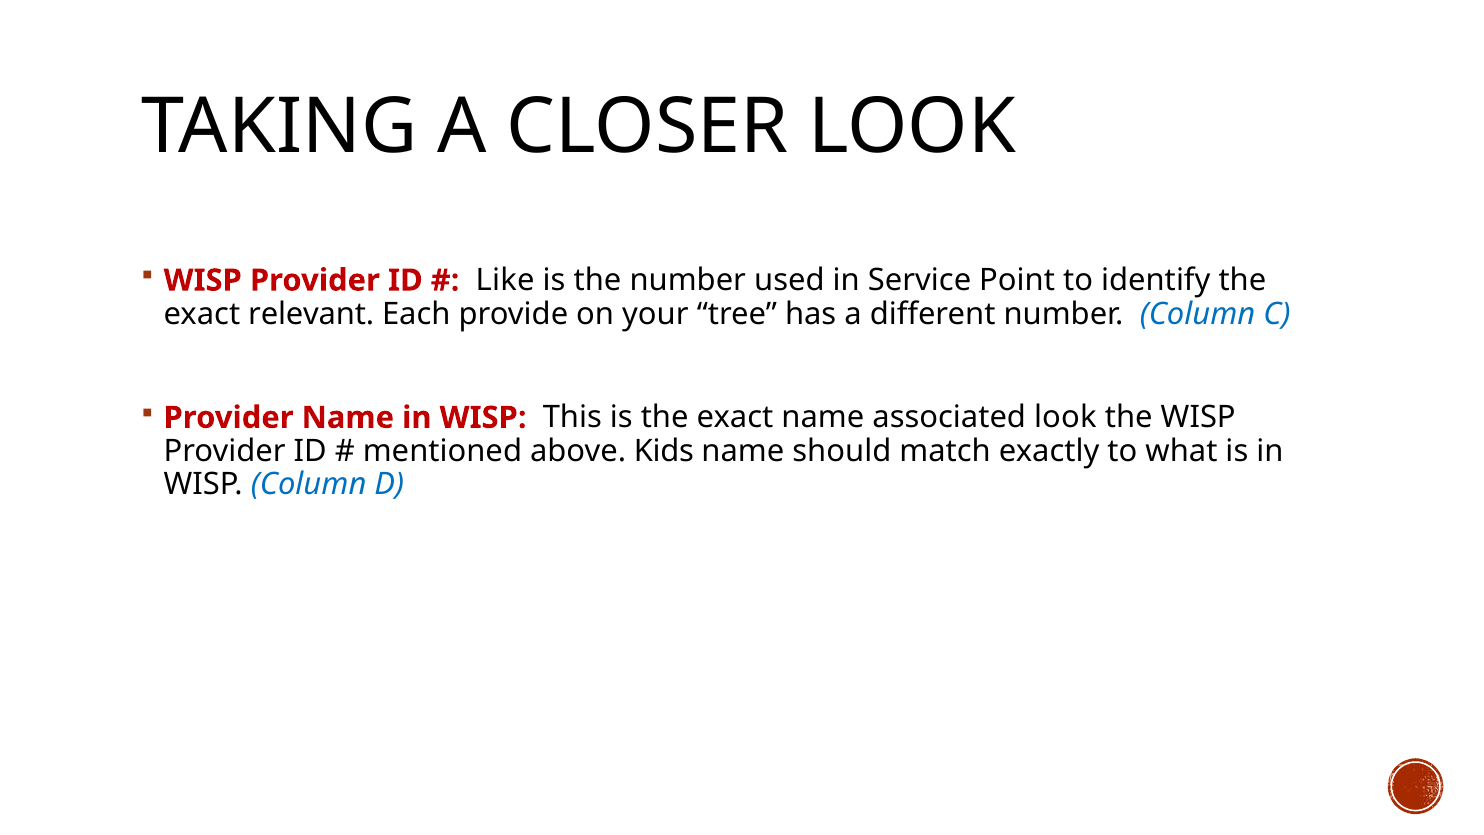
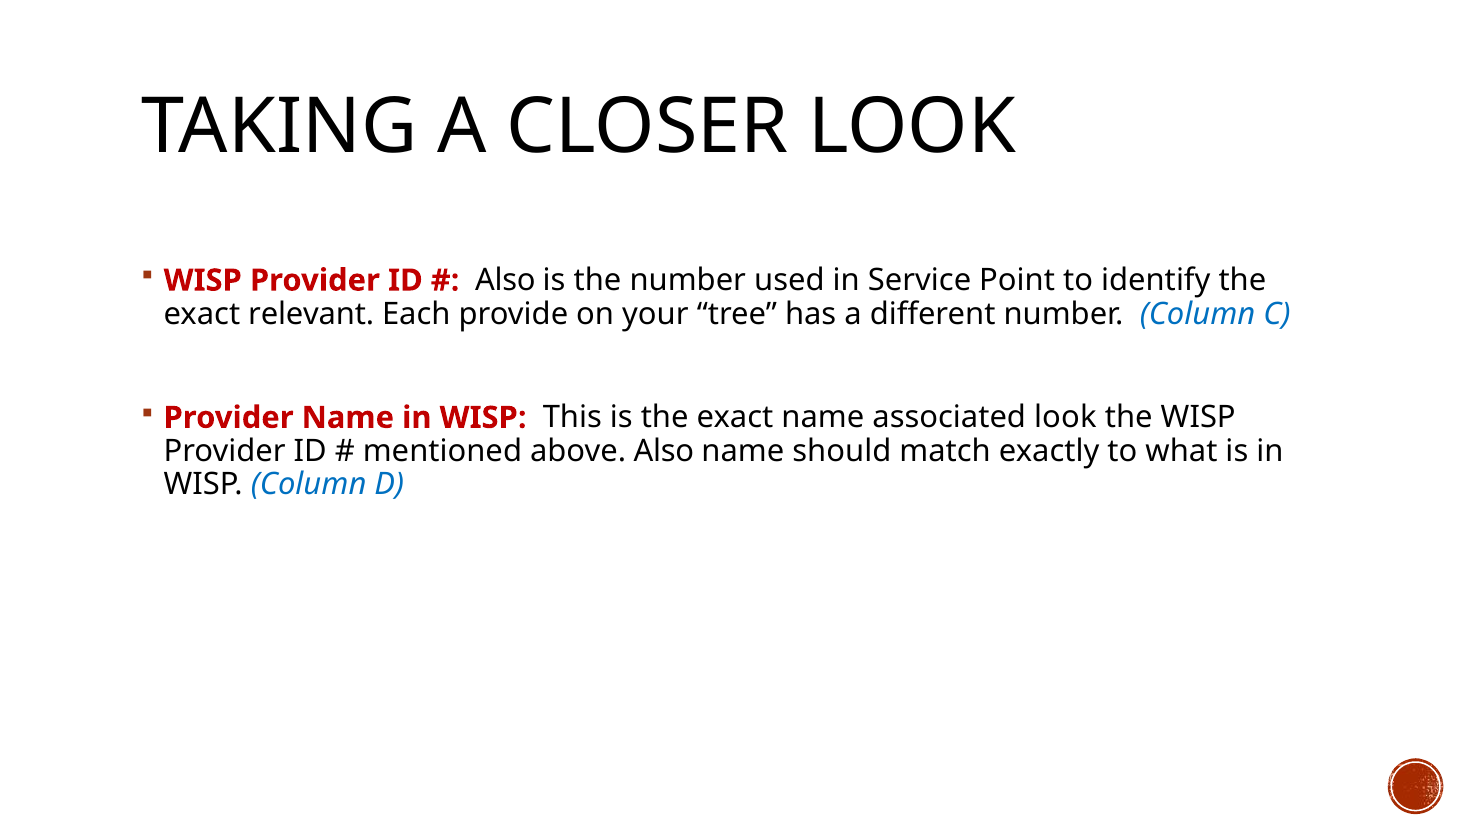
Like at (505, 280): Like -> Also
above Kids: Kids -> Also
